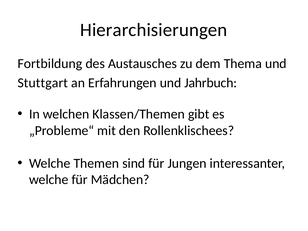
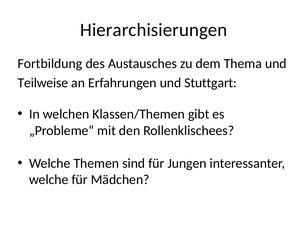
Stuttgart: Stuttgart -> Teilweise
Jahrbuch: Jahrbuch -> Stuttgart
